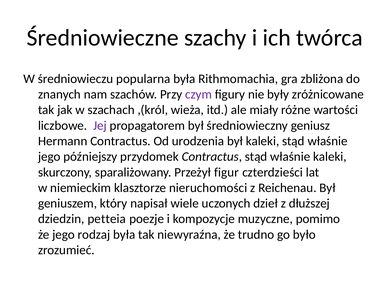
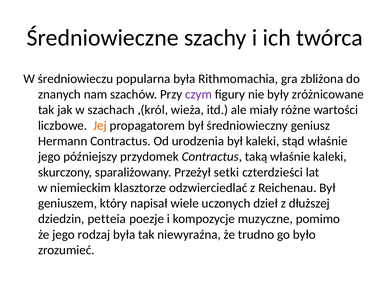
Jej colour: purple -> orange
Contractus stąd: stąd -> taką
figur: figur -> setki
nieruchomości: nieruchomości -> odzwierciedlać
